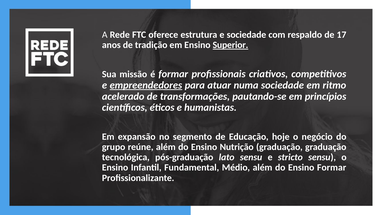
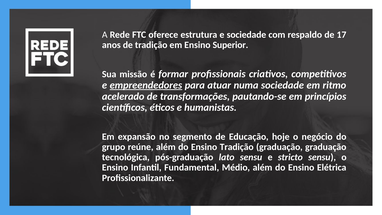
Superior underline: present -> none
Ensino Nutrição: Nutrição -> Tradição
Ensino Formar: Formar -> Elétrica
